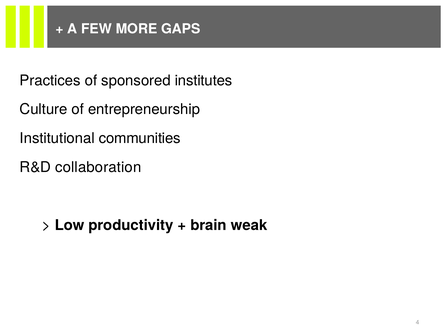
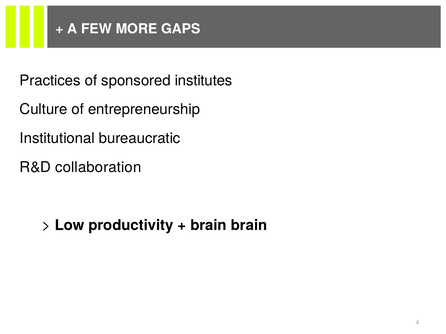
communities: communities -> bureaucratic
brain weak: weak -> brain
